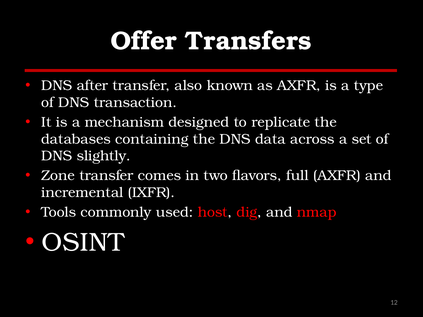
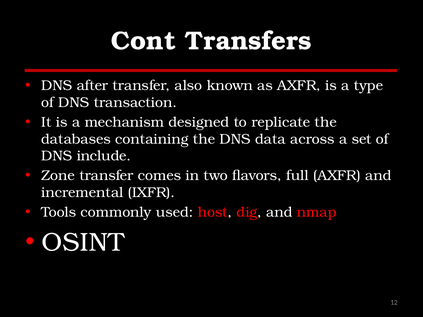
Offer: Offer -> Cont
slightly: slightly -> include
